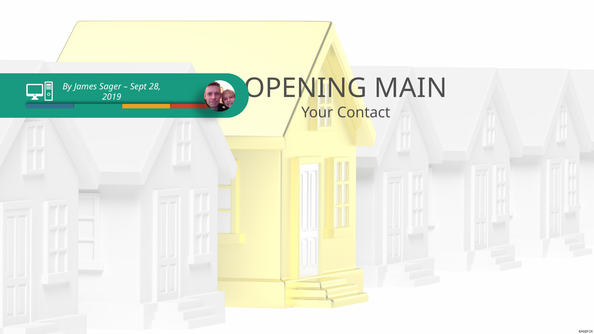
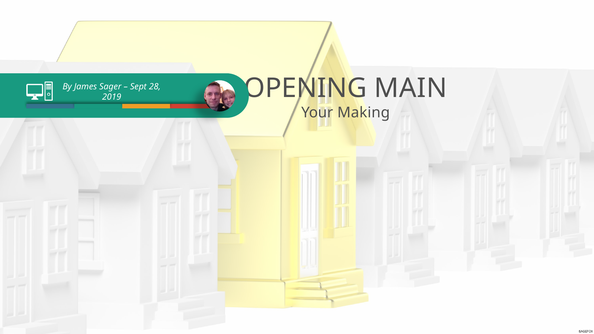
Contact: Contact -> Making
